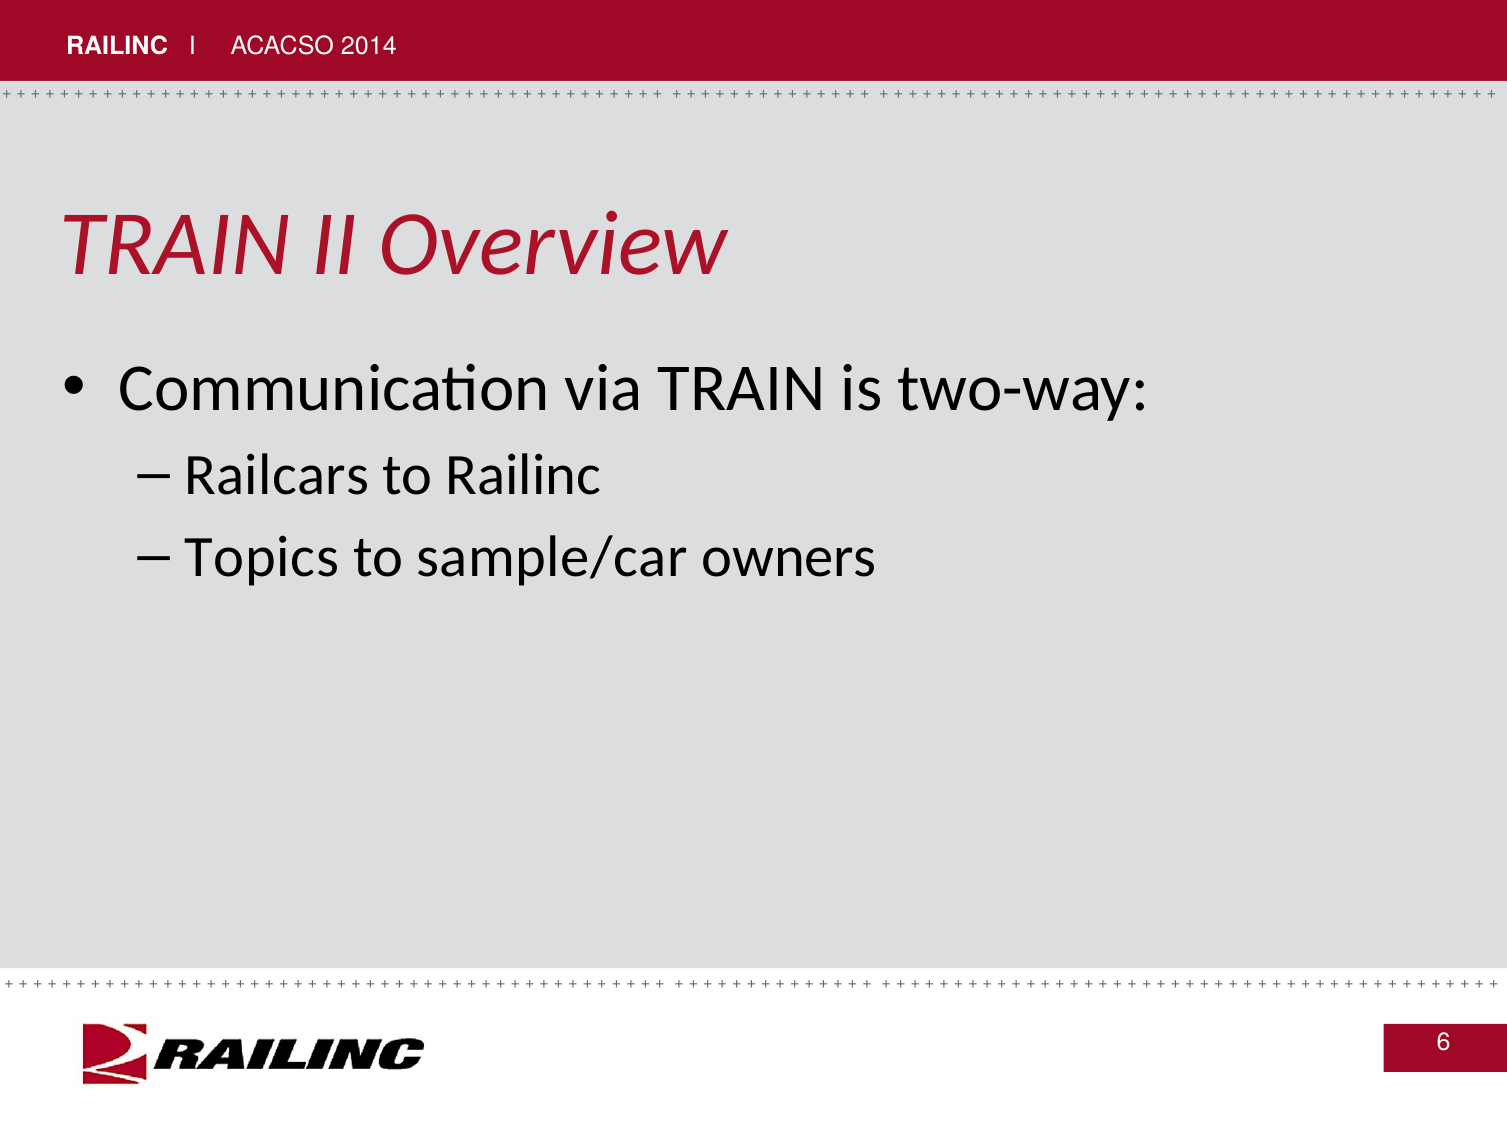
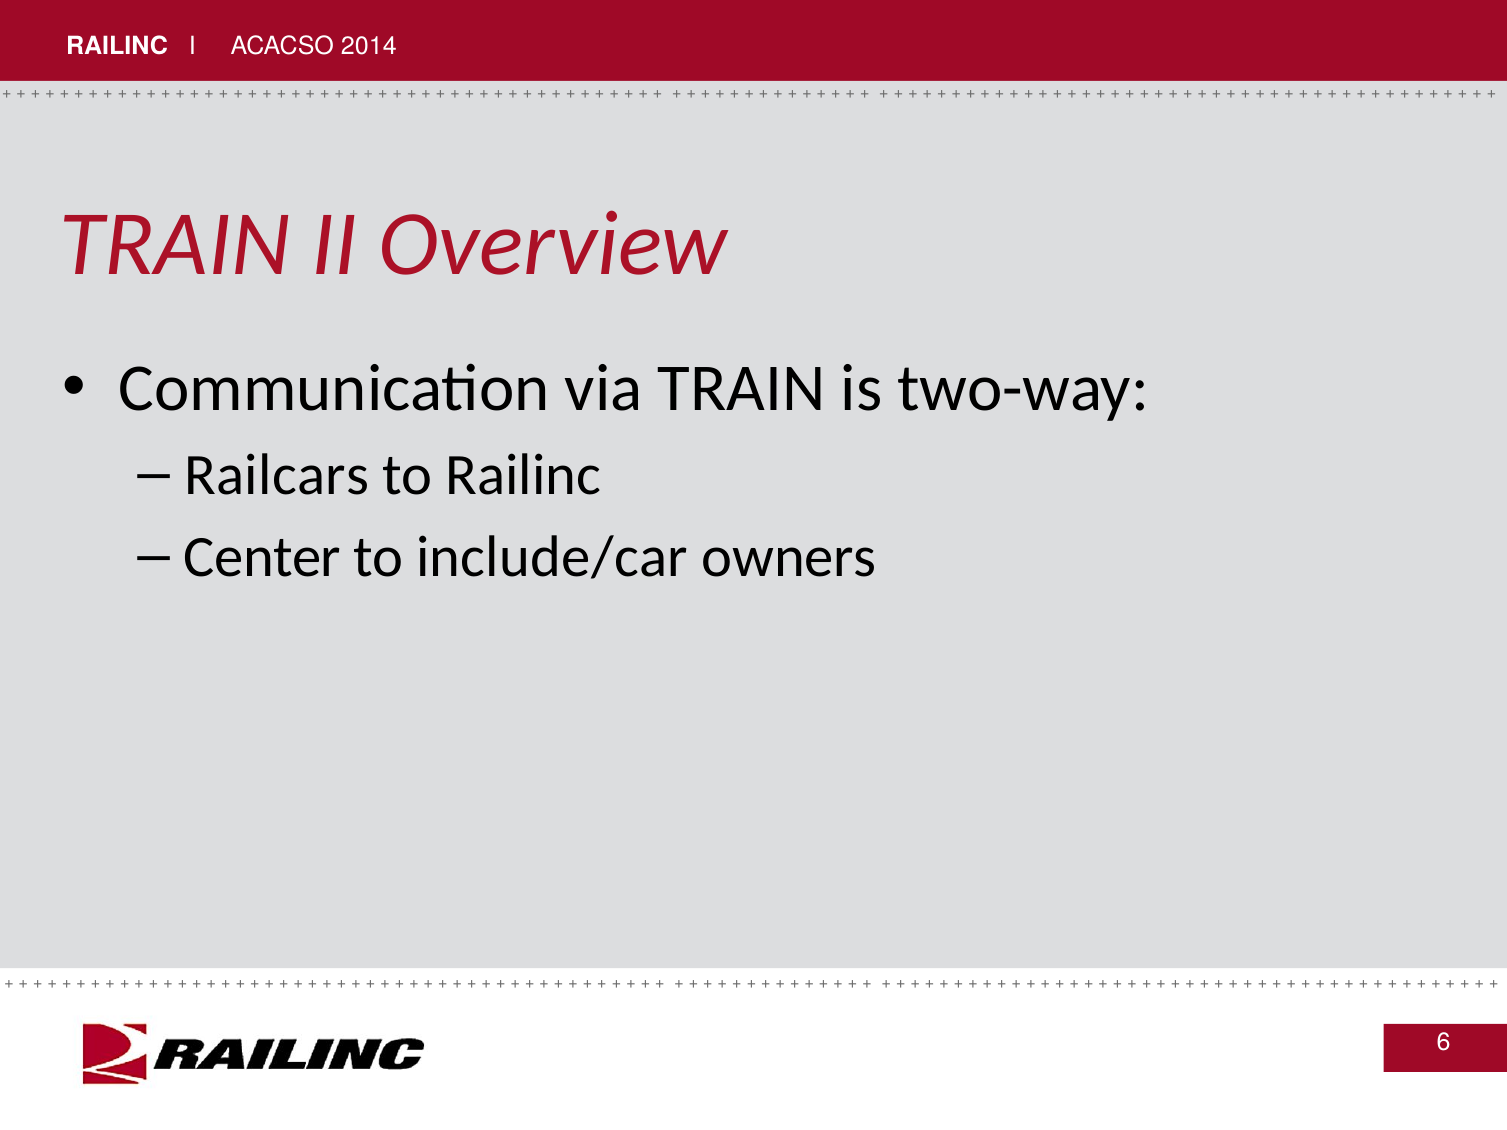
Topics: Topics -> Center
sample/car: sample/car -> include/car
